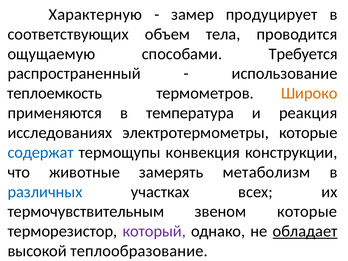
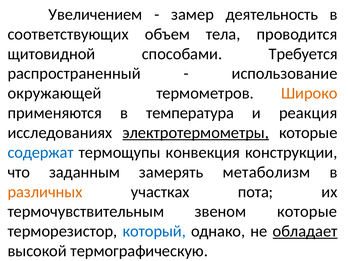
Характерную: Характерную -> Увеличением
продуцирует: продуцирует -> деятельность
ощущаемую: ощущаемую -> щитовидной
теплоемкость: теплоемкость -> окружающей
электротермометры underline: none -> present
животные: животные -> заданным
различных colour: blue -> orange
всех: всех -> пота
который colour: purple -> blue
теплообразование: теплообразование -> термографическую
